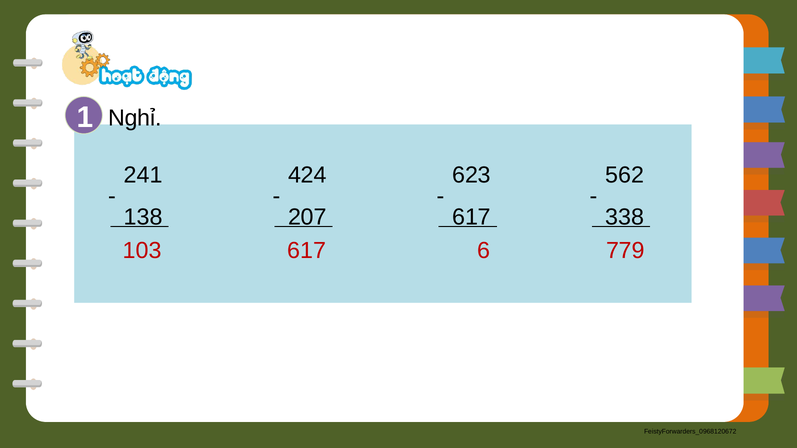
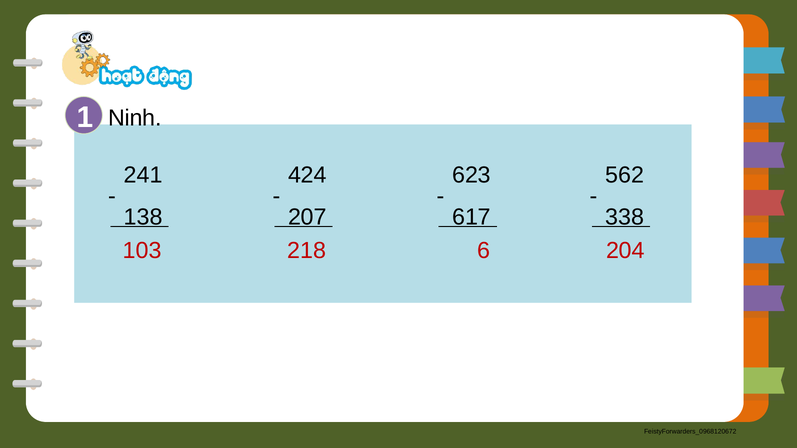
Nghỉ: Nghỉ -> Ninh
103 617: 617 -> 218
779: 779 -> 204
